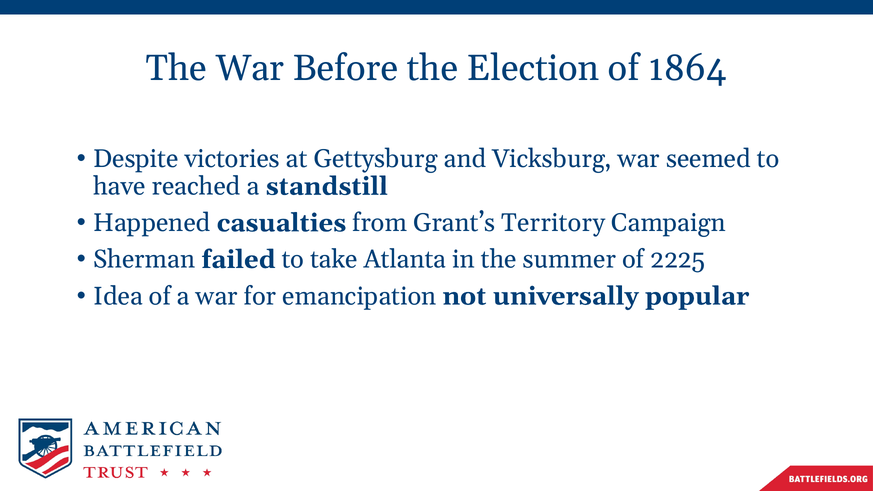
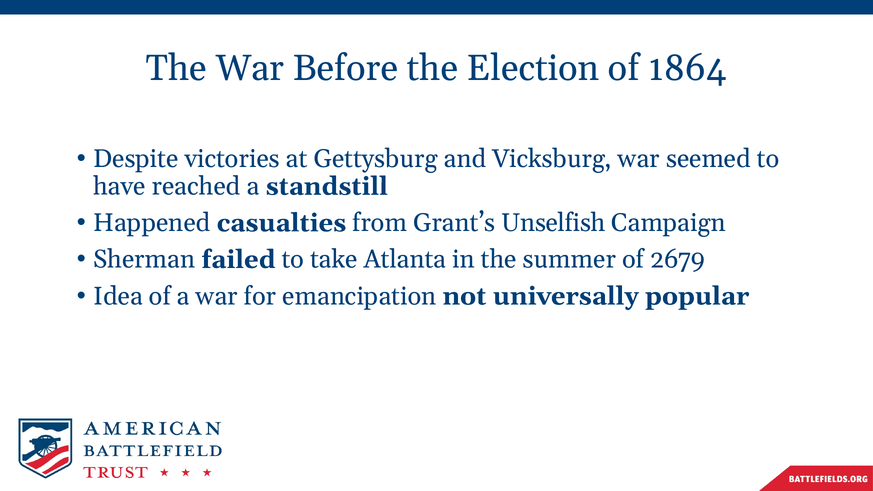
Territory: Territory -> Unselfish
2225: 2225 -> 2679
